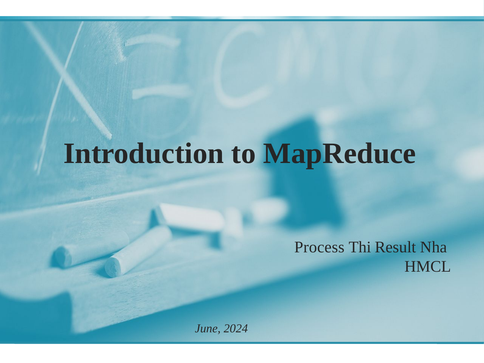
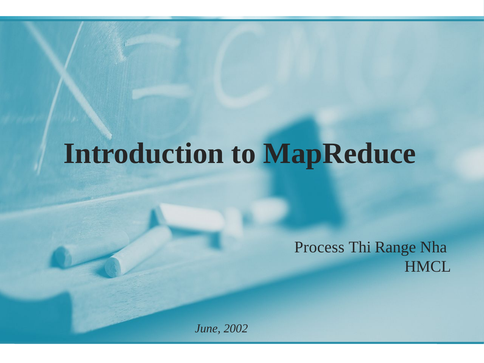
Result: Result -> Range
2024: 2024 -> 2002
